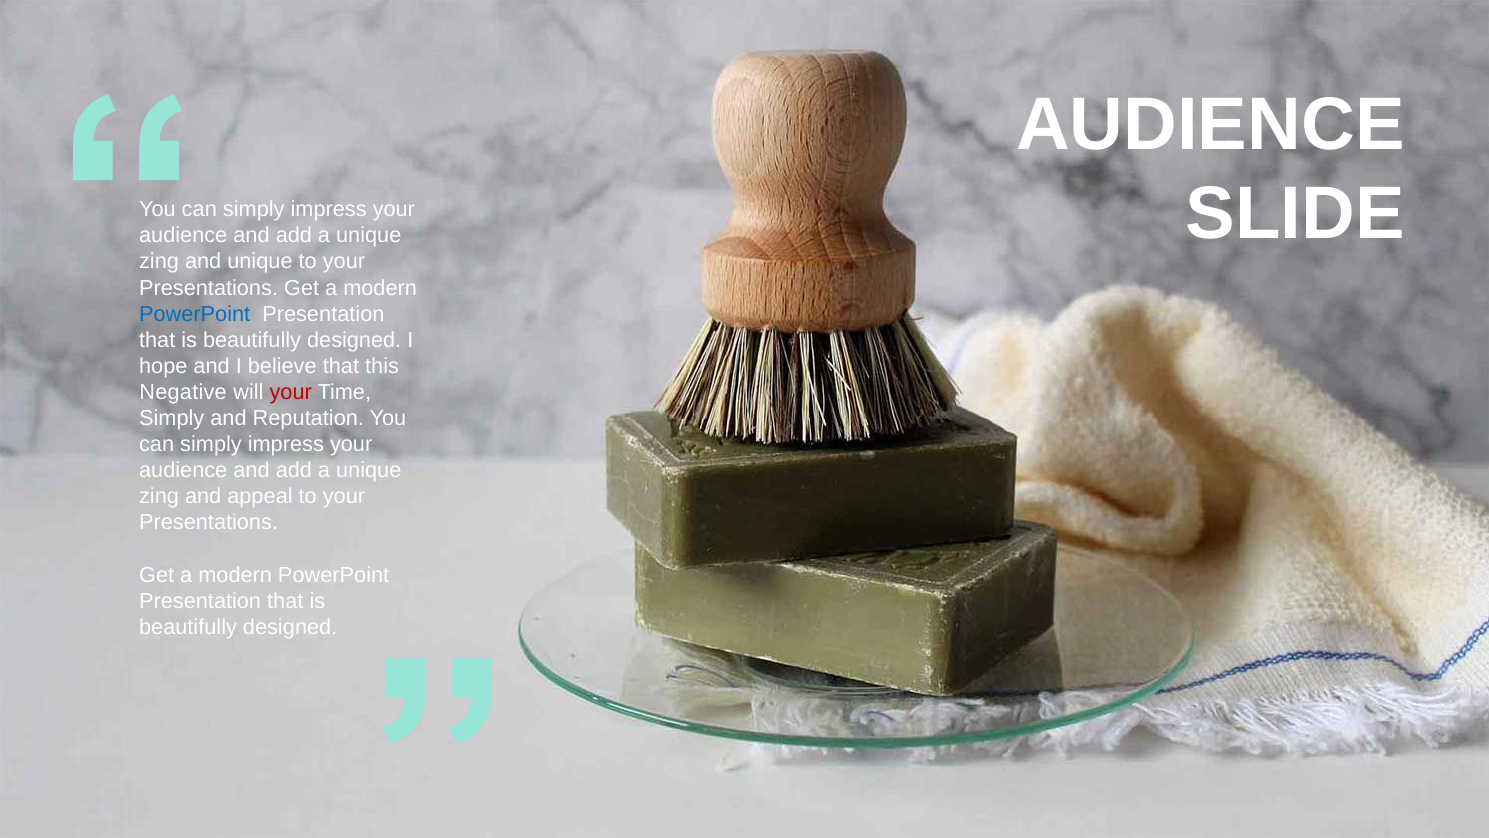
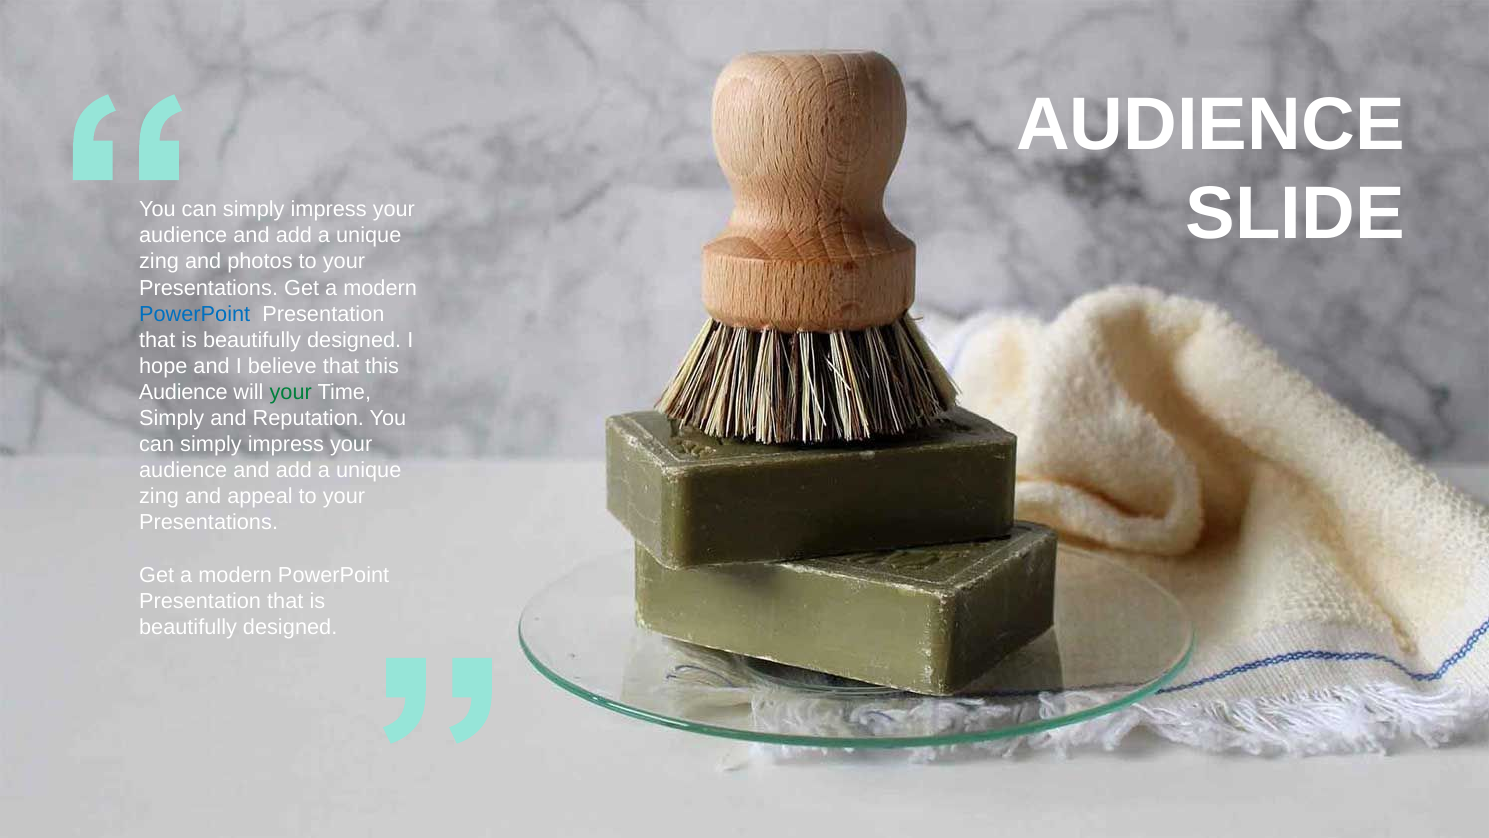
and unique: unique -> photos
Negative at (183, 392): Negative -> Audience
your at (291, 392) colour: red -> green
